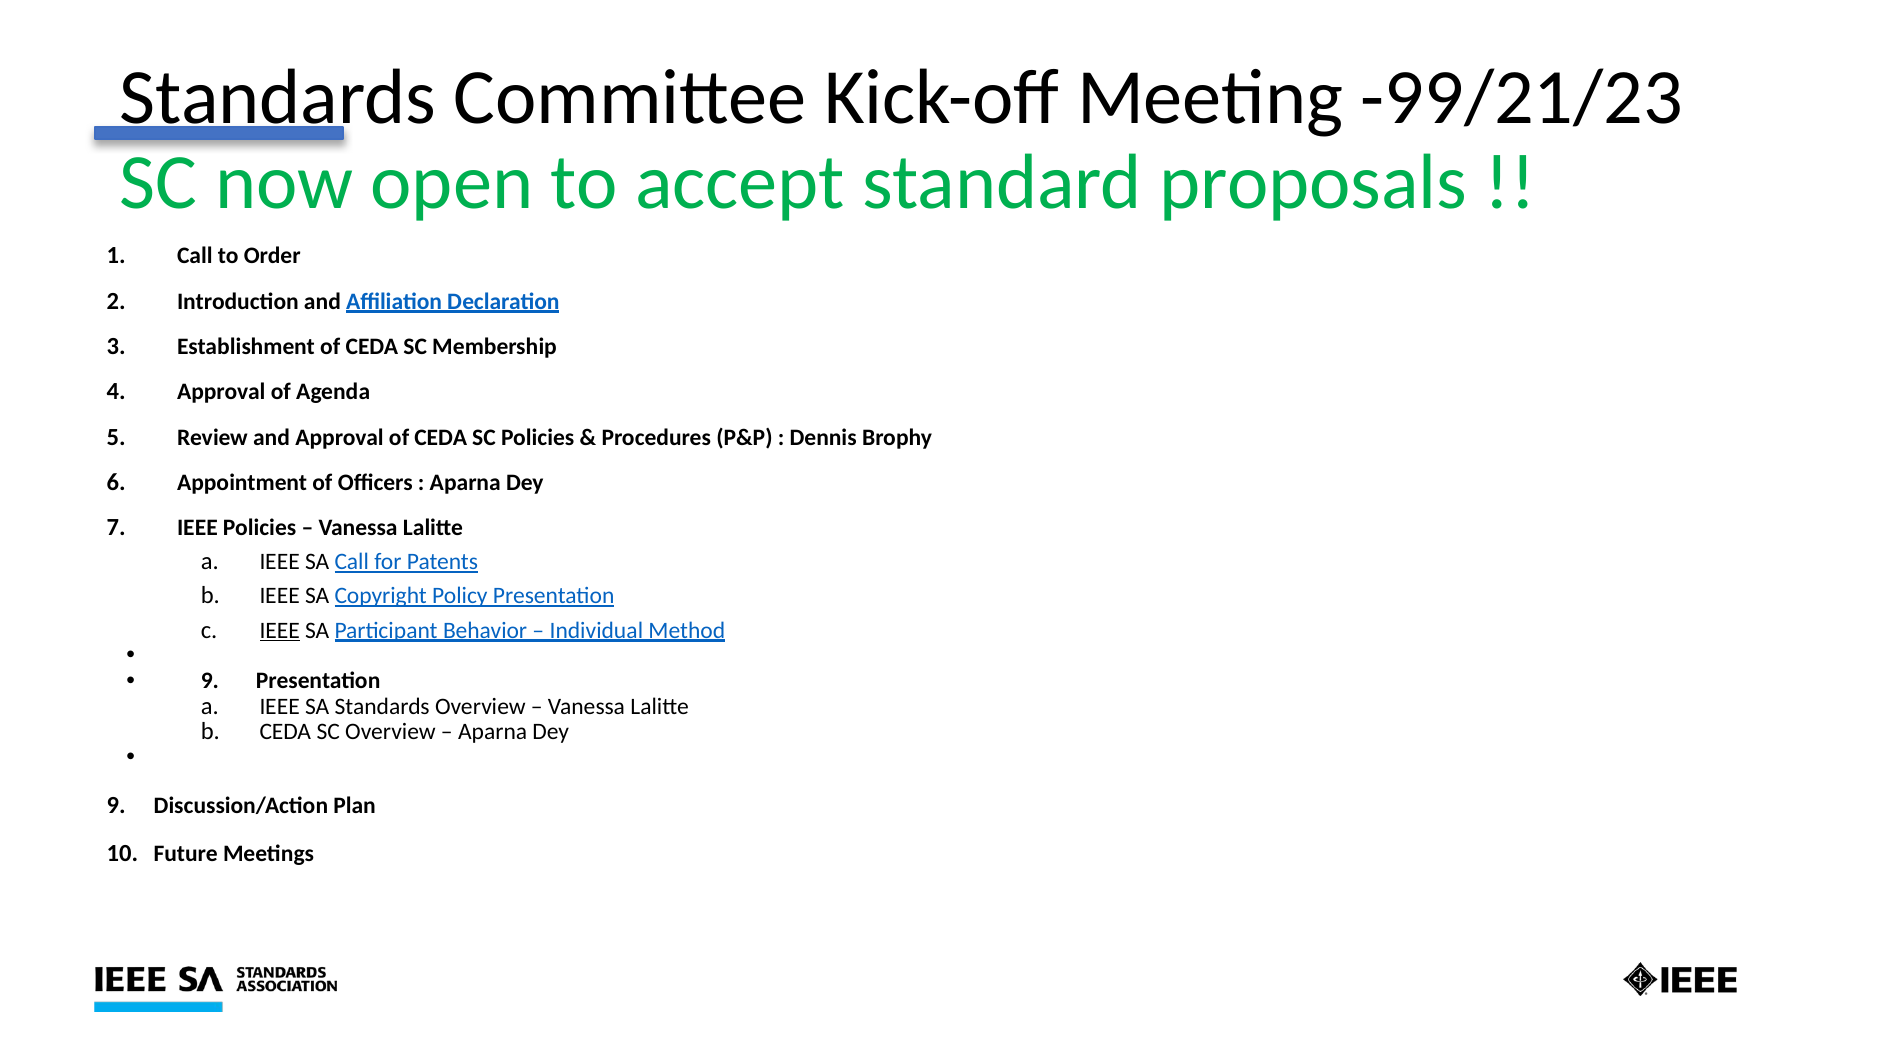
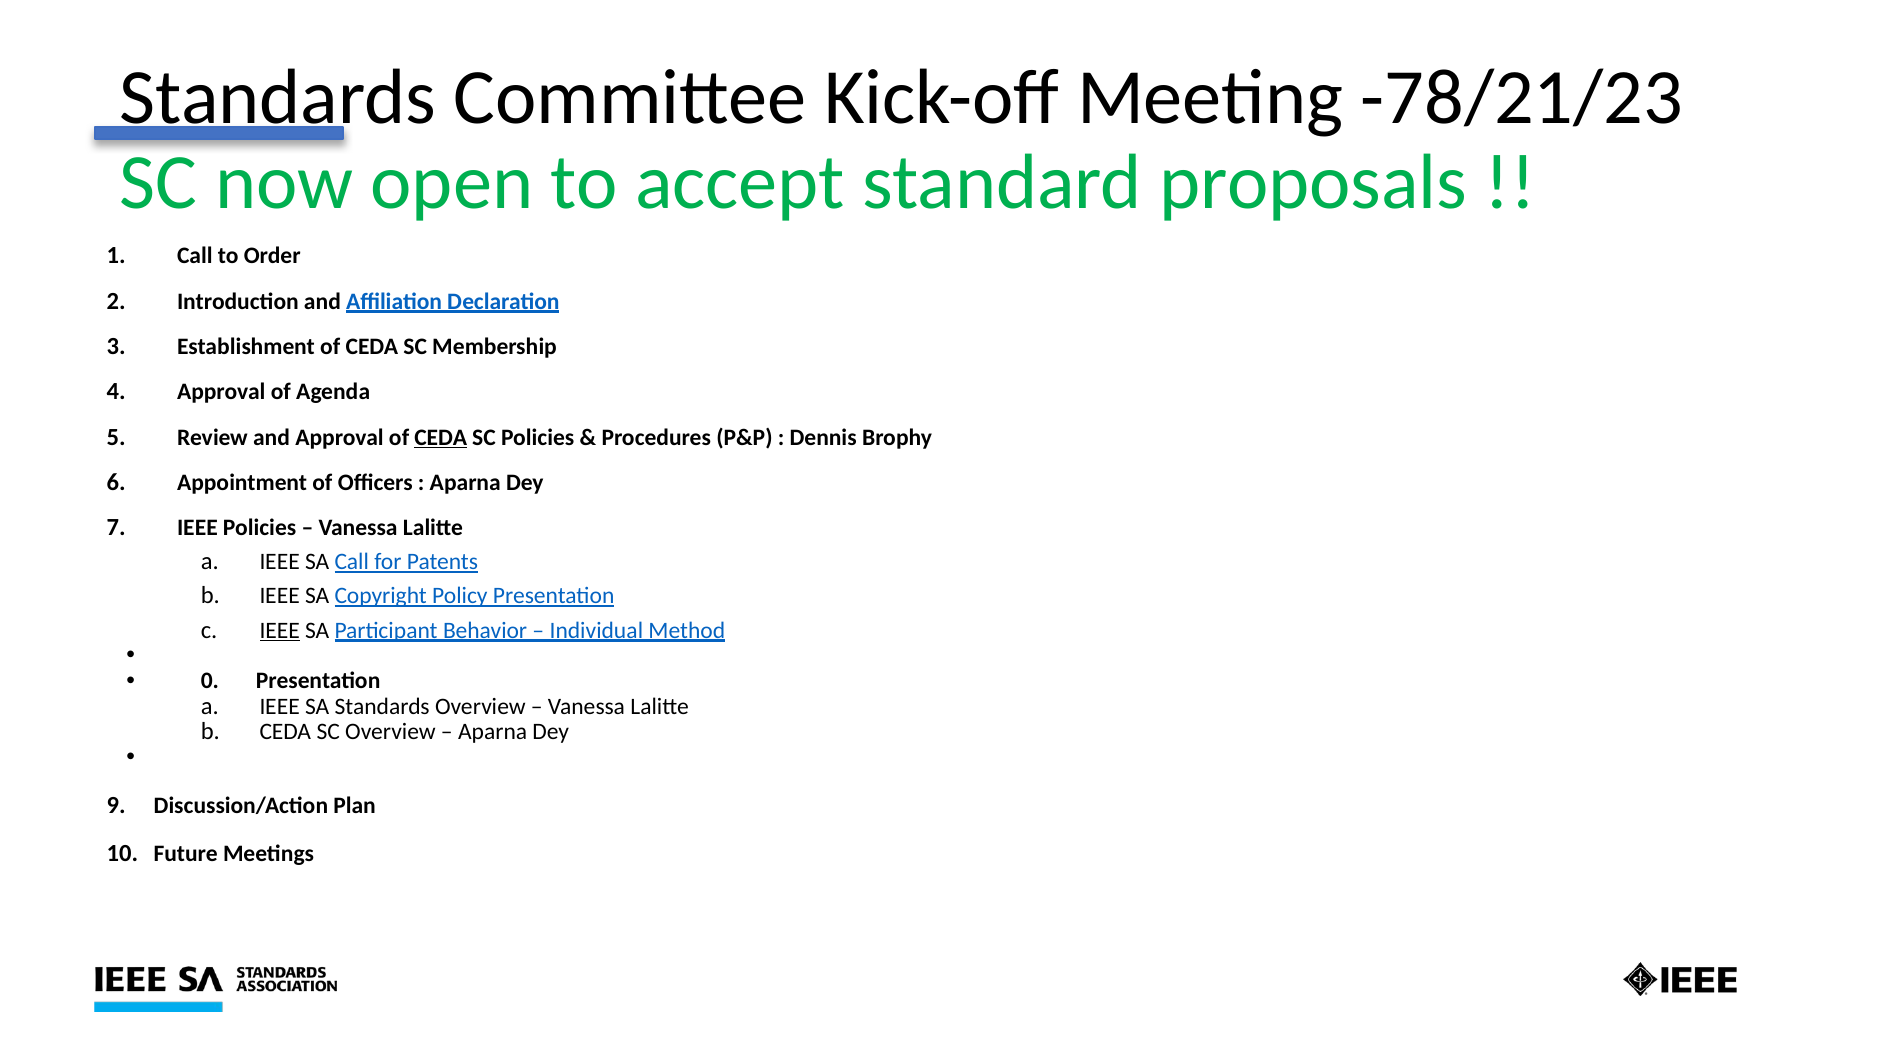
-99/21/23: -99/21/23 -> -78/21/23
CEDA at (441, 437) underline: none -> present
9 at (210, 681): 9 -> 0
